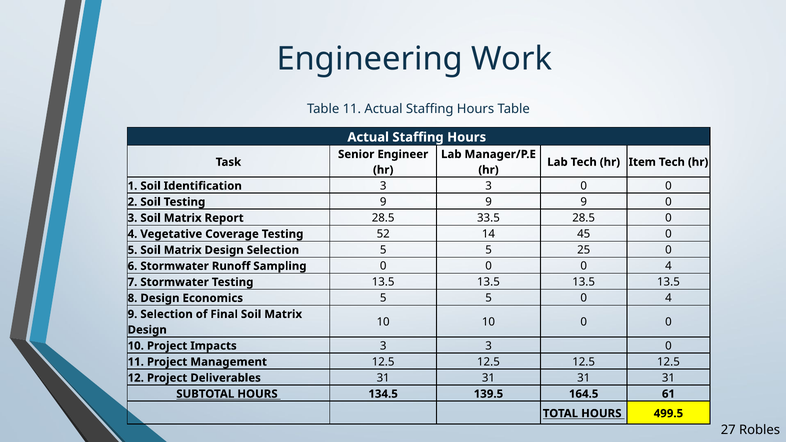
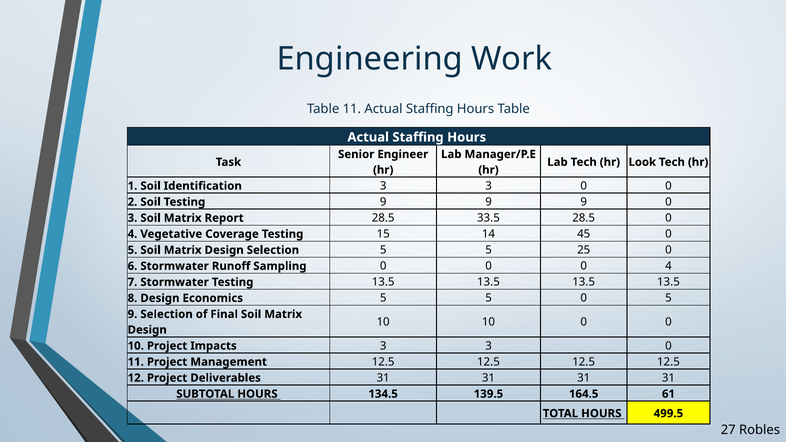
Item: Item -> Look
52: 52 -> 15
5 0 4: 4 -> 5
